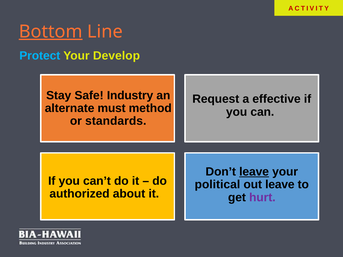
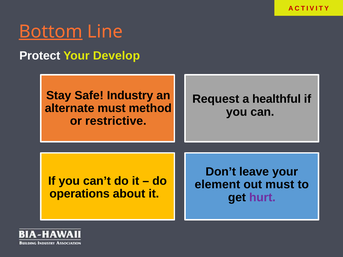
Protect colour: light blue -> white
effective: effective -> healthful
standards: standards -> restrictive
leave at (254, 172) underline: present -> none
political: political -> element
out leave: leave -> must
authorized: authorized -> operations
